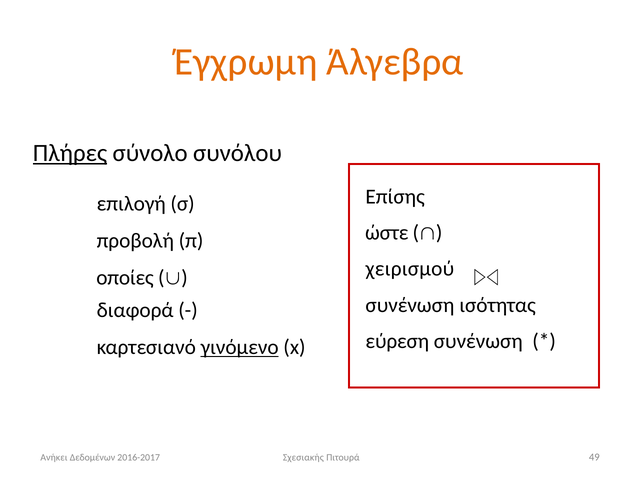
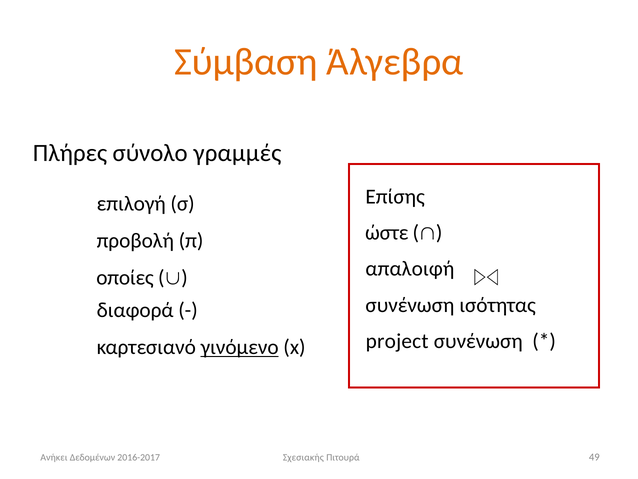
Έγχρωμη: Έγχρωμη -> Σύμβαση
Πλήρες underline: present -> none
συνόλου: συνόλου -> γραμμές
χειρισμού: χειρισμού -> απαλοιφή
εύρεση: εύρεση -> project
